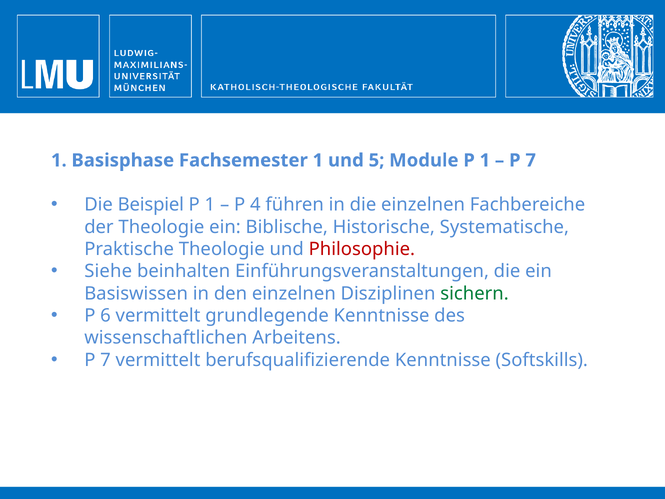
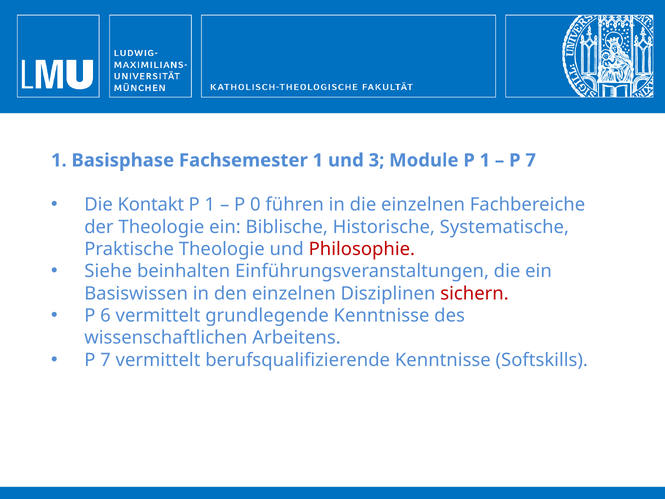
5: 5 -> 3
Beispiel: Beispiel -> Kontakt
4: 4 -> 0
sichern colour: green -> red
